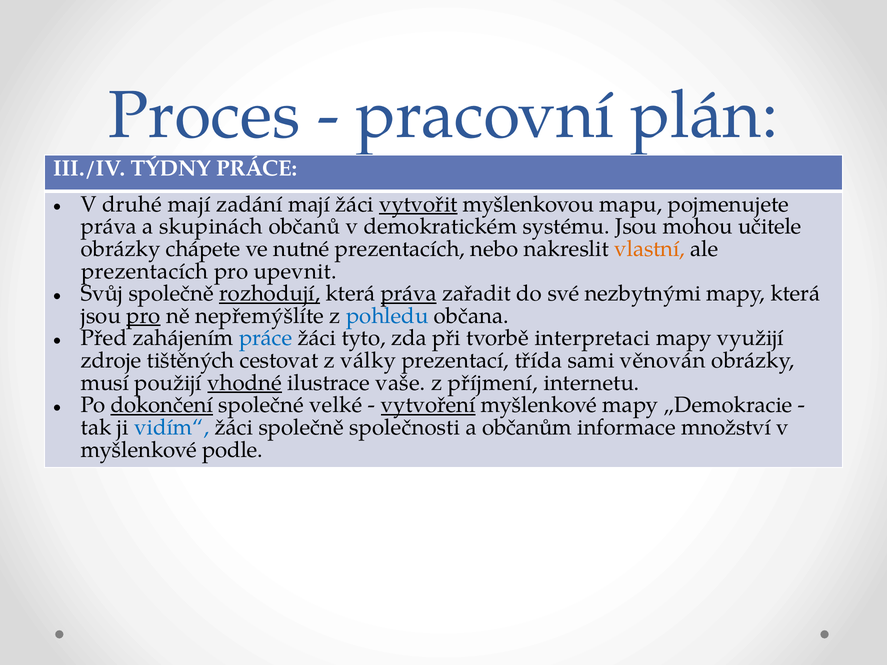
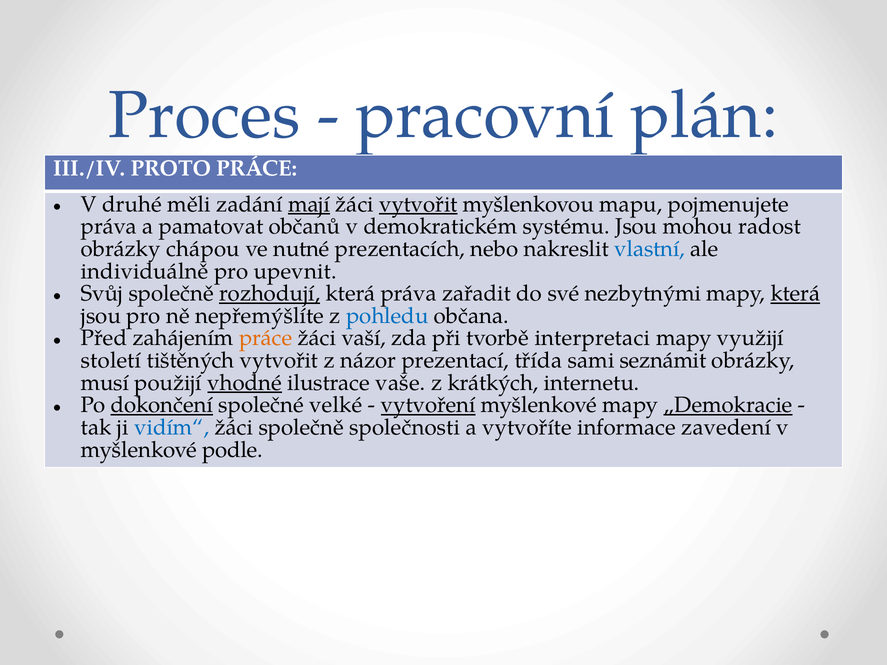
TÝDNY: TÝDNY -> PROTO
druhé mají: mají -> měli
mají at (309, 204) underline: none -> present
skupinách: skupinách -> pamatovat
učitele: učitele -> radost
chápete: chápete -> chápou
vlastní colour: orange -> blue
prezentacích at (145, 271): prezentacích -> individuálně
práva at (409, 294) underline: present -> none
která at (795, 294) underline: none -> present
pro at (144, 316) underline: present -> none
práce at (266, 338) colour: blue -> orange
tyto: tyto -> vaší
zdroje: zdroje -> století
tištěných cestovat: cestovat -> vytvořit
války: války -> názor
věnován: věnován -> seznámit
příjmení: příjmení -> krátkých
„Demokracie underline: none -> present
občanům: občanům -> vytvoříte
množství: množství -> zavedení
